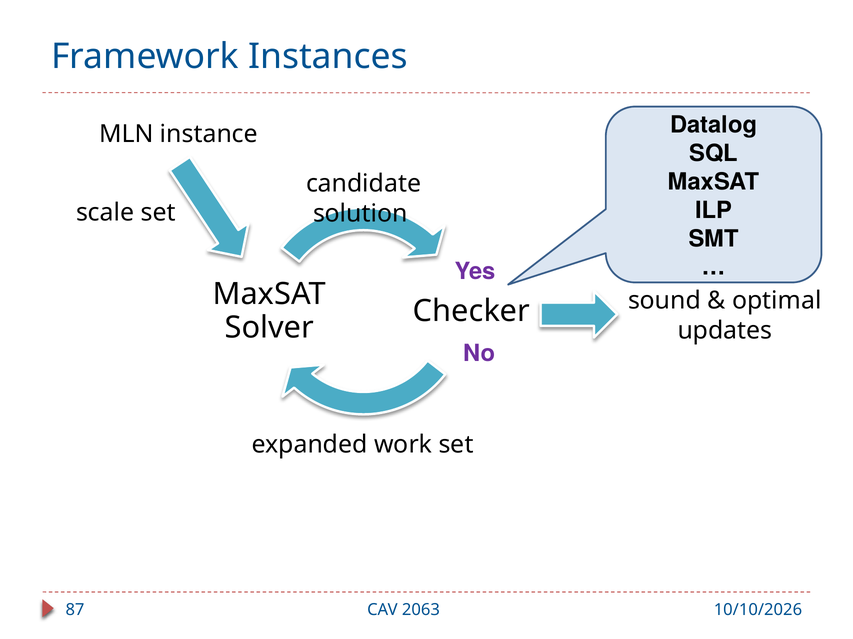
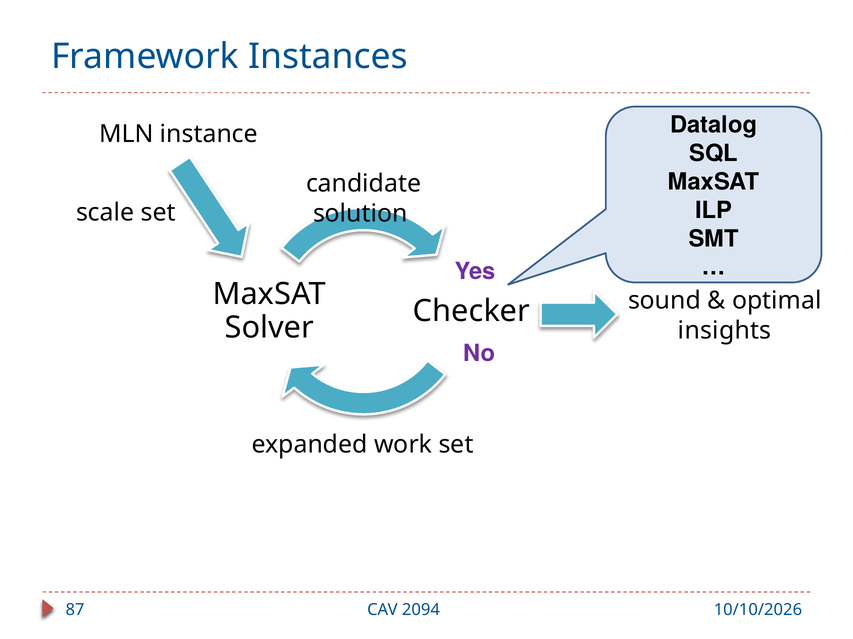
updates: updates -> insights
2063: 2063 -> 2094
